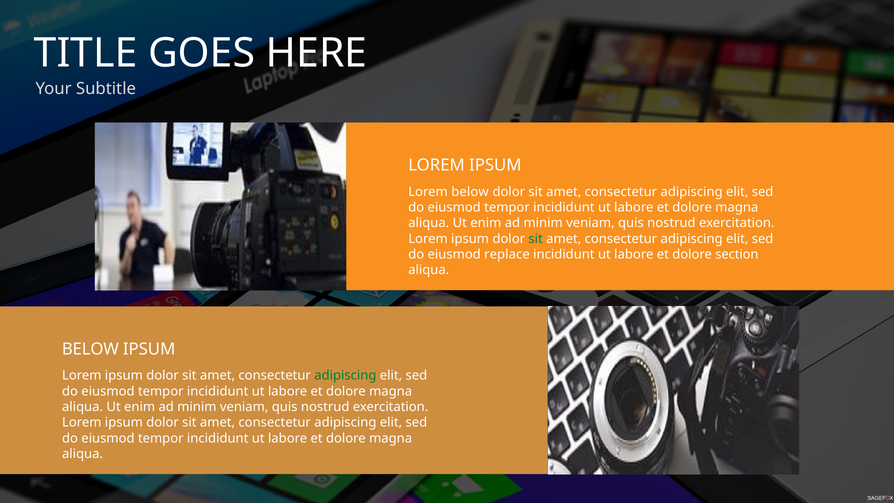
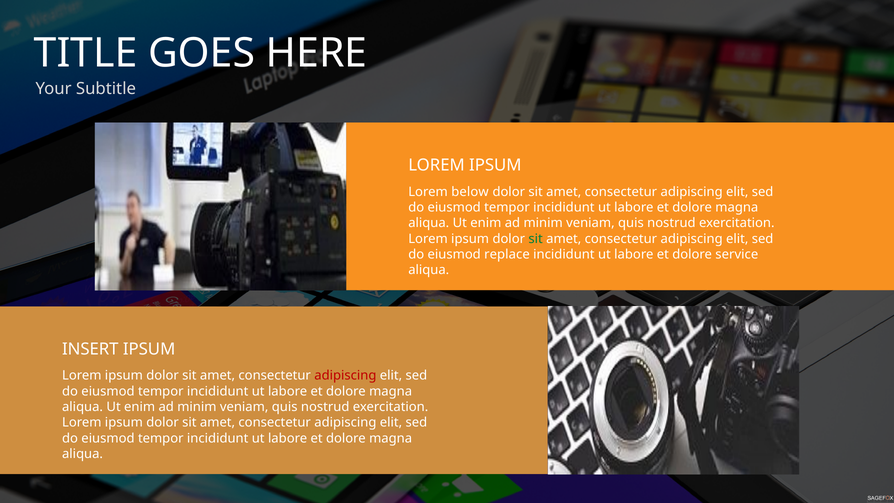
section: section -> service
BELOW at (90, 349): BELOW -> INSERT
adipiscing at (345, 376) colour: green -> red
